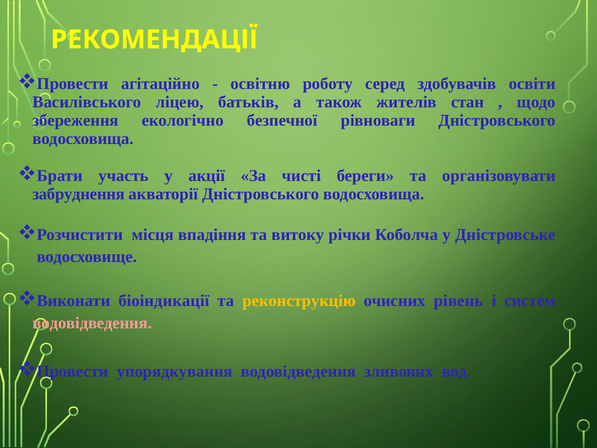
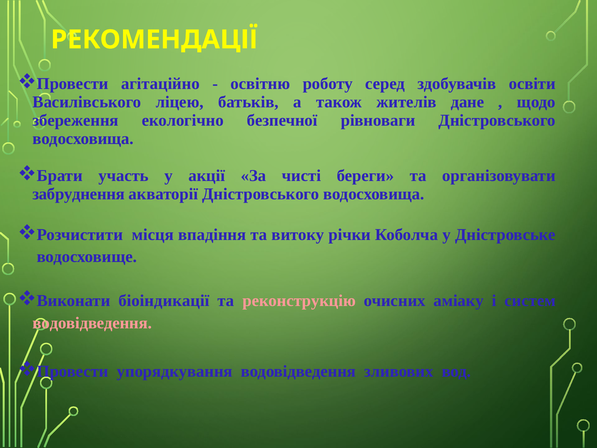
стан: стан -> дане
реконструкцію colour: yellow -> pink
рівень: рівень -> аміаку
